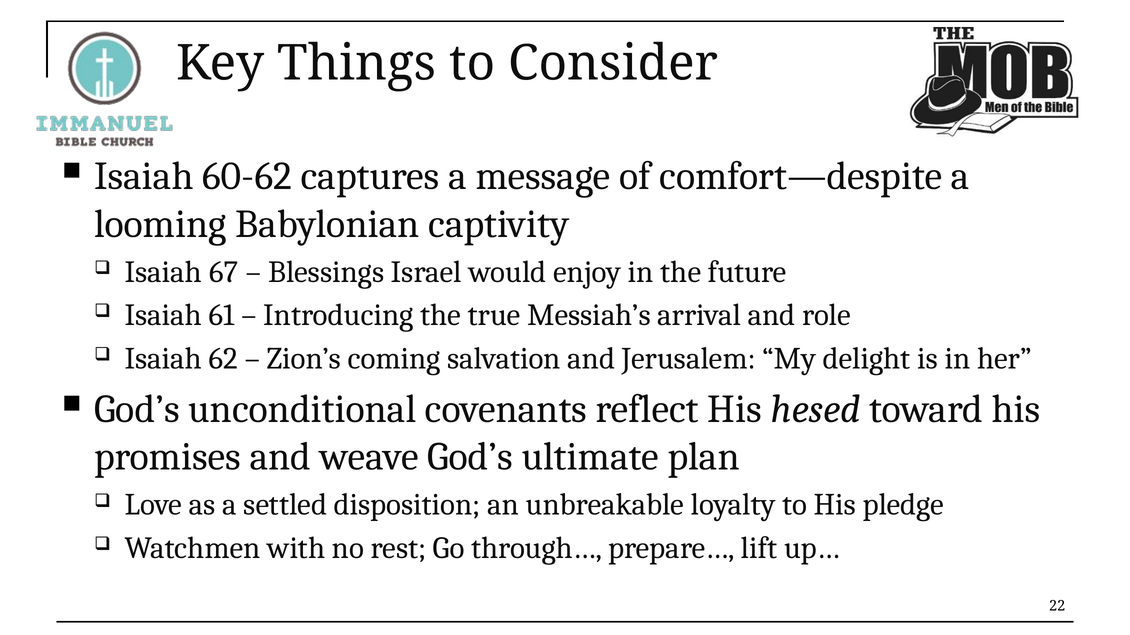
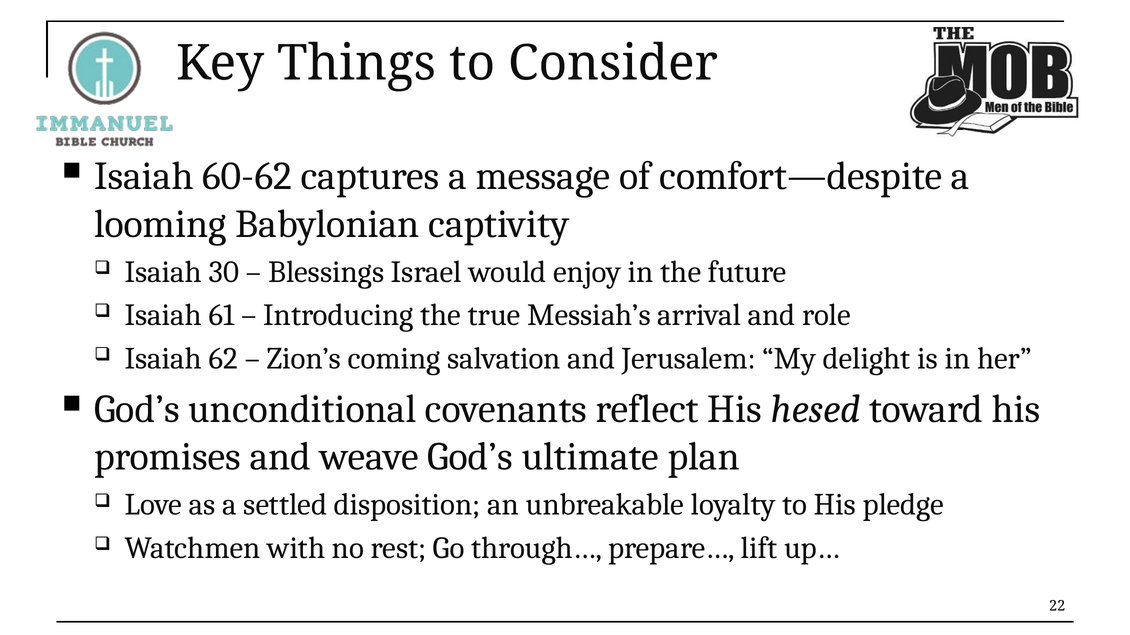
67: 67 -> 30
